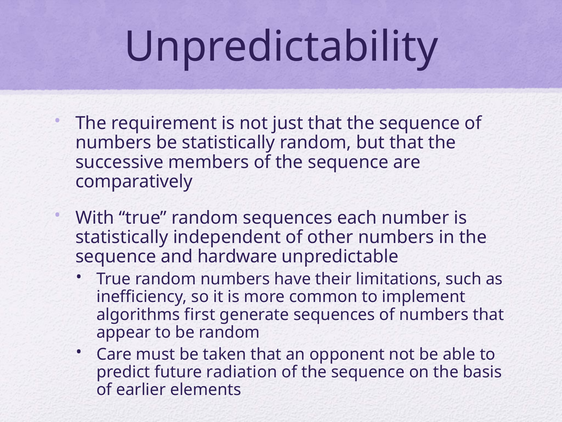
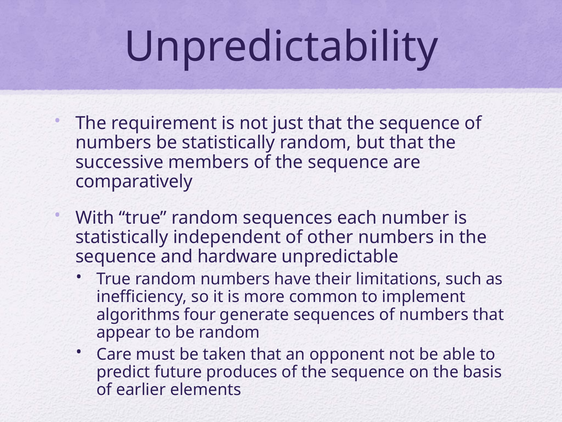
first: first -> four
radiation: radiation -> produces
